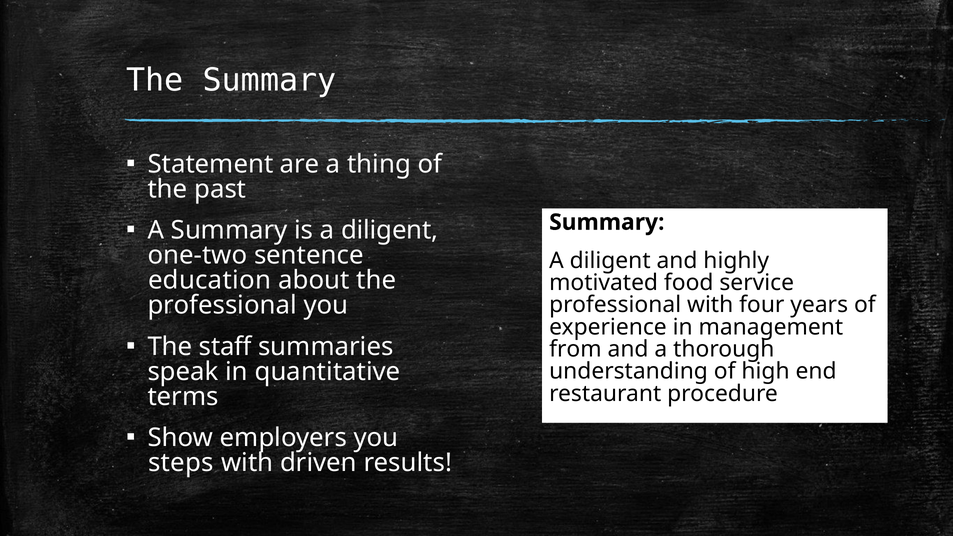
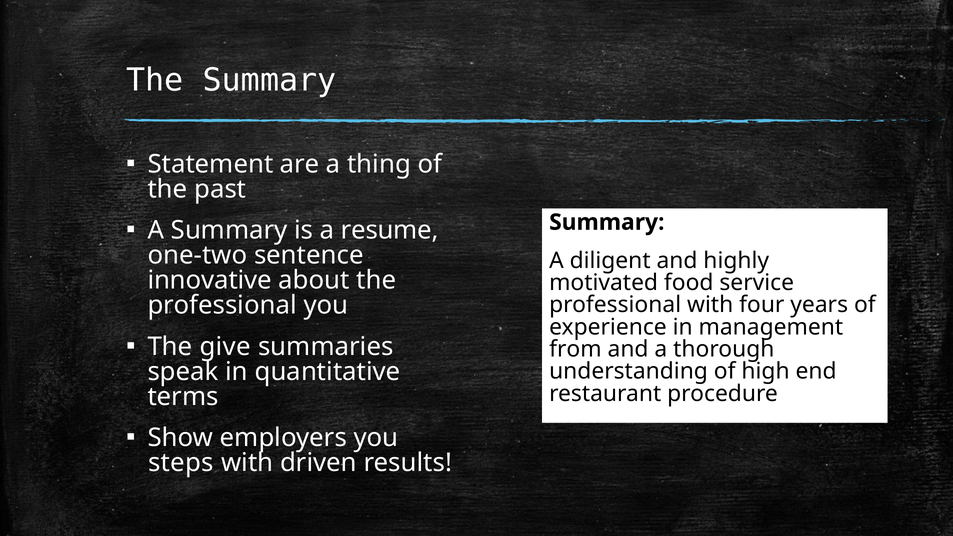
is a diligent: diligent -> resume
education: education -> innovative
staff: staff -> give
